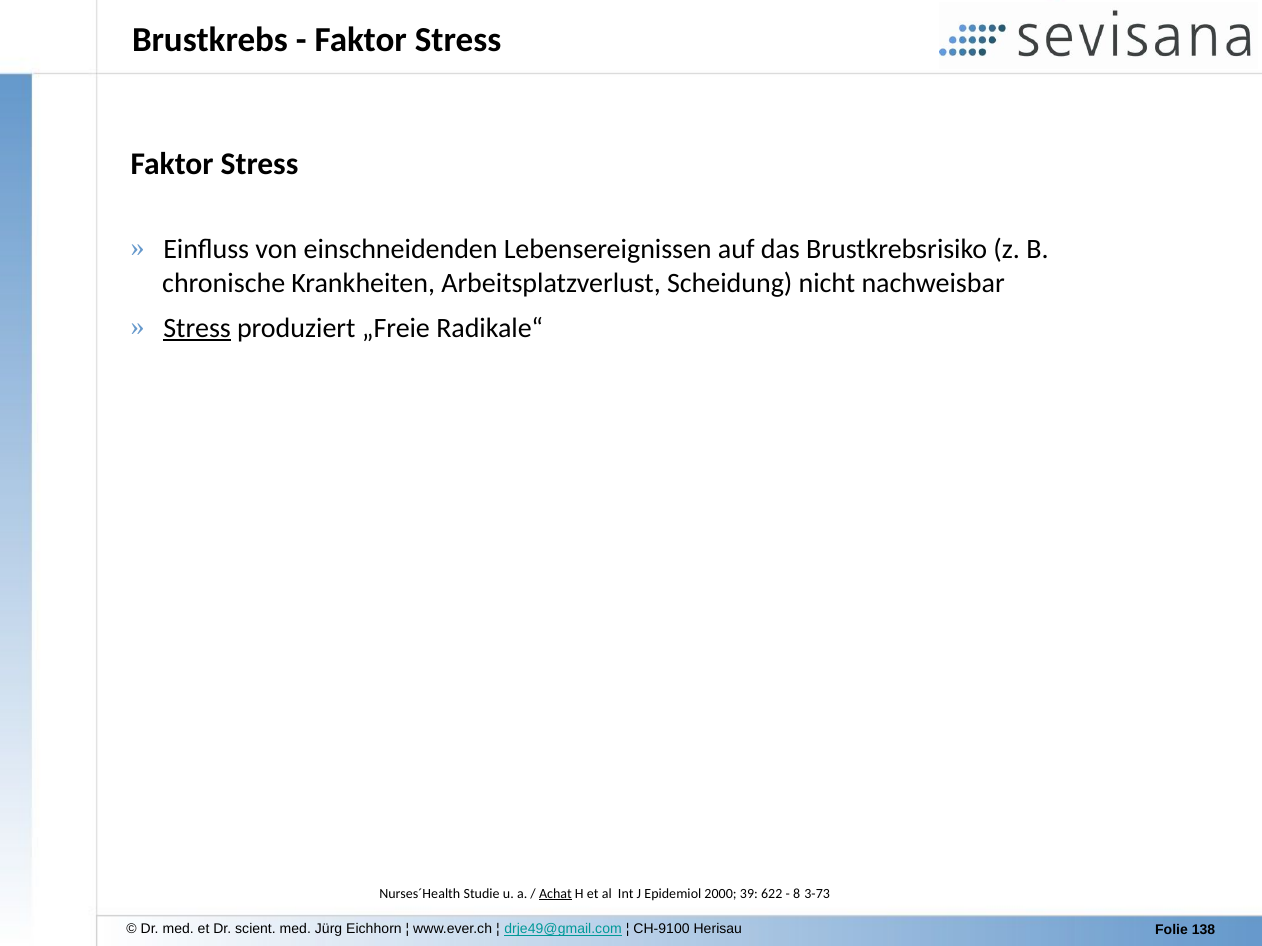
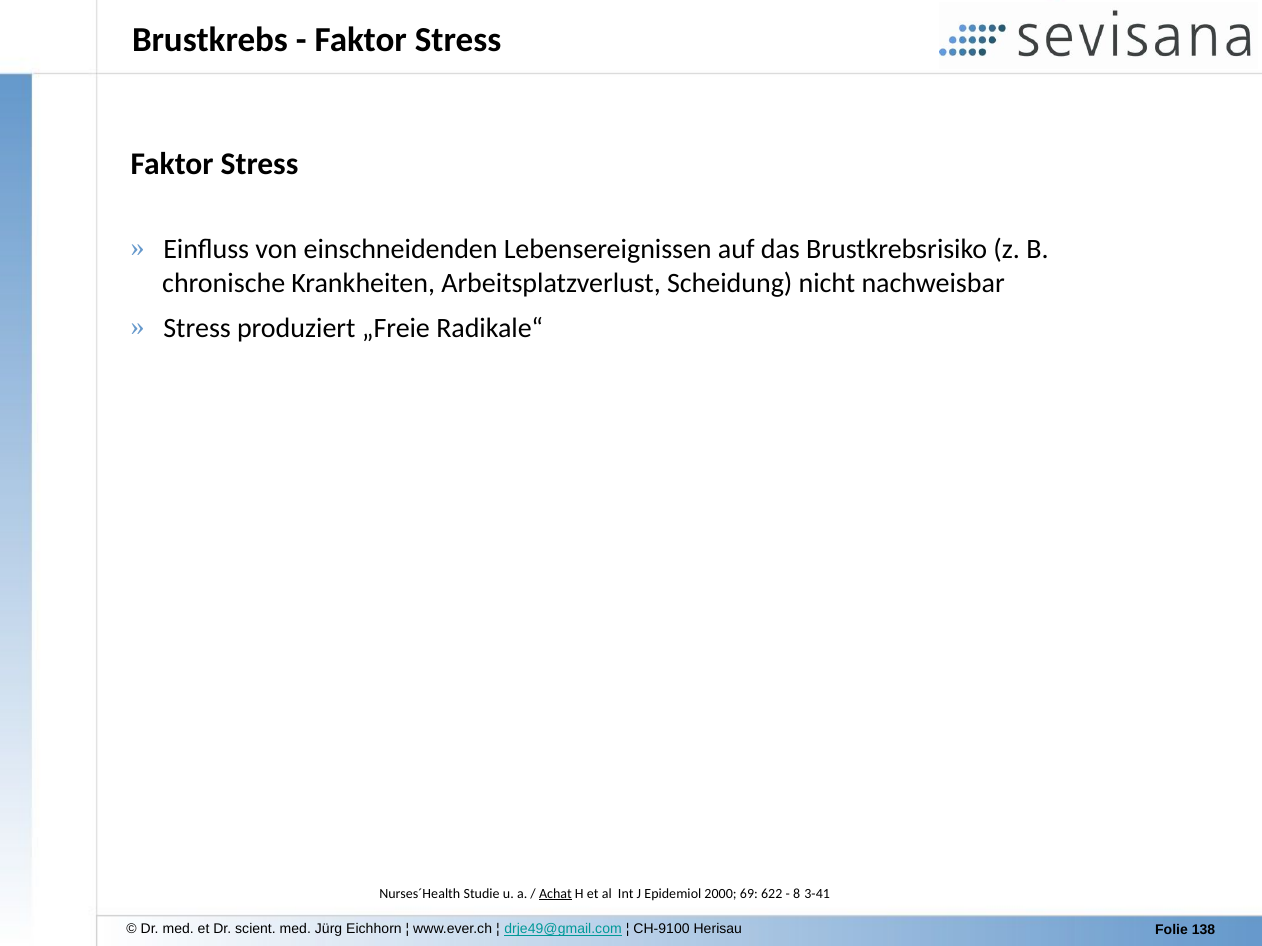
Stress at (197, 328) underline: present -> none
39: 39 -> 69
3-73: 3-73 -> 3-41
